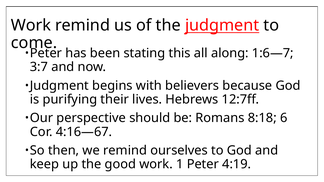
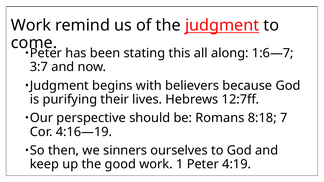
6: 6 -> 7
4:16—67: 4:16—67 -> 4:16—19
we remind: remind -> sinners
